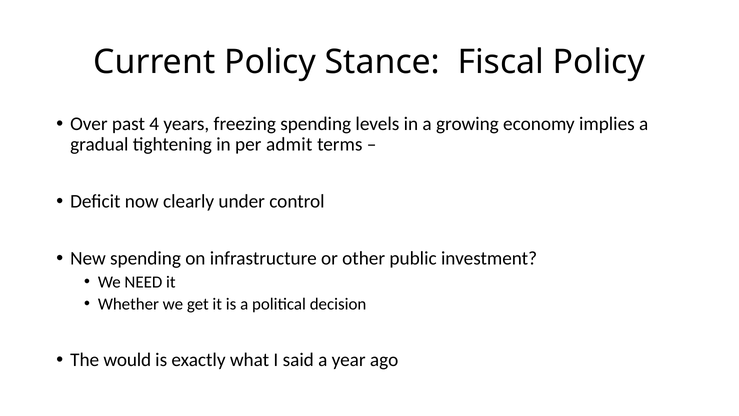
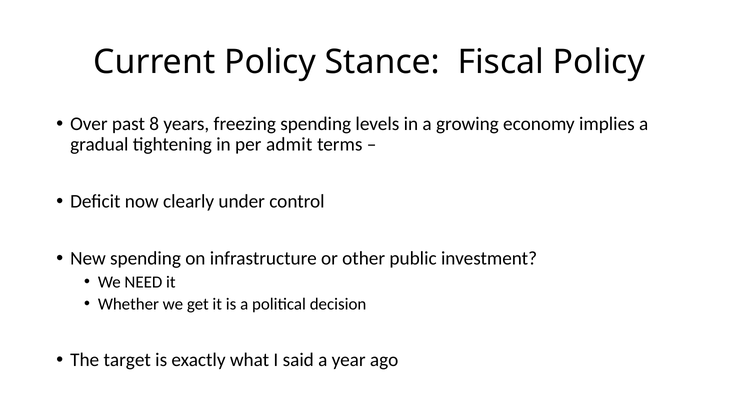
4: 4 -> 8
would: would -> target
